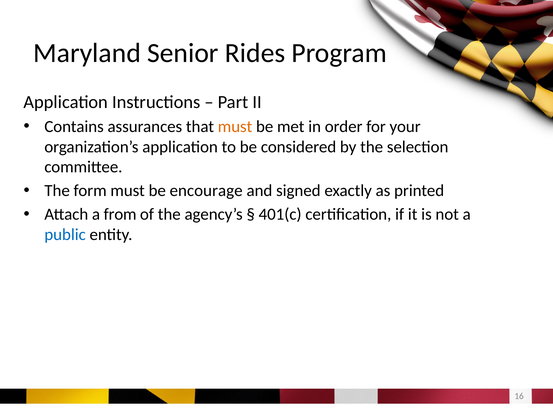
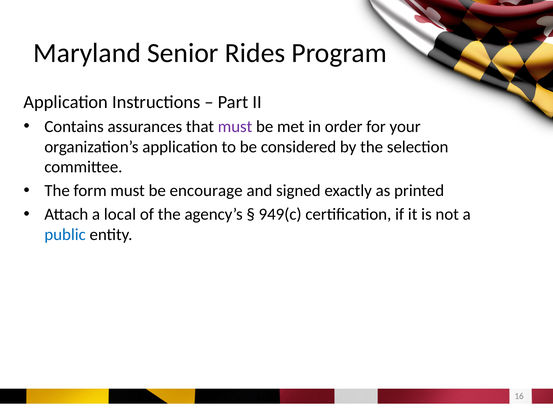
must at (235, 126) colour: orange -> purple
from: from -> local
401(c: 401(c -> 949(c
